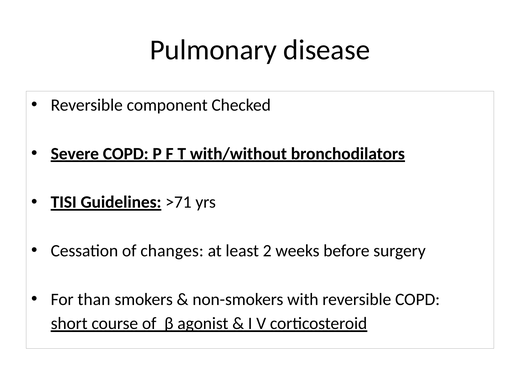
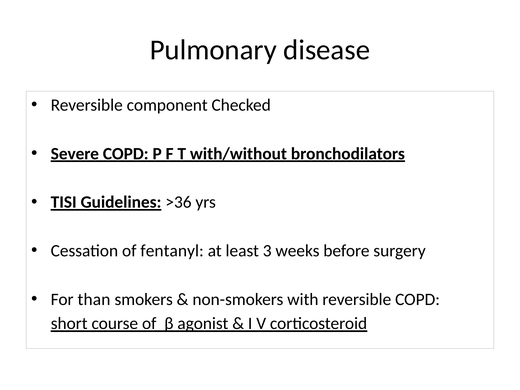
>71: >71 -> >36
changes: changes -> fentanyl
2: 2 -> 3
